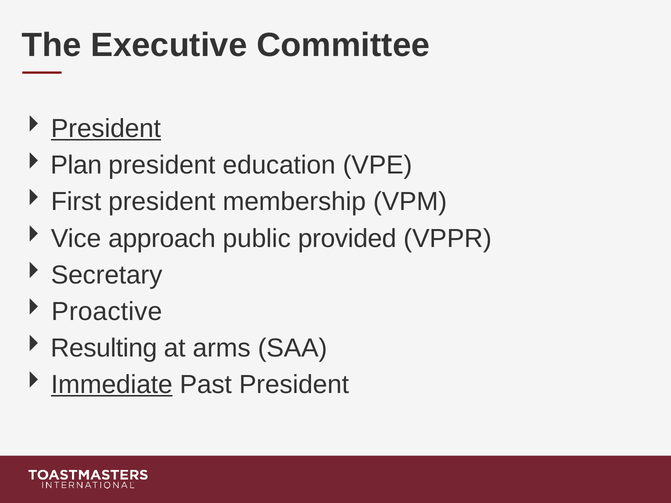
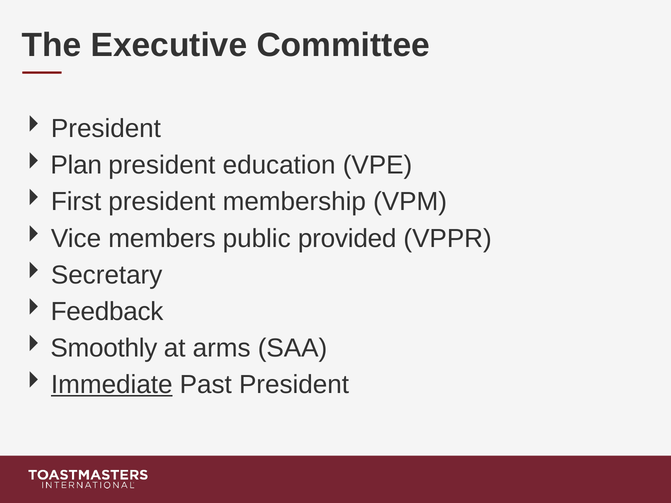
President at (106, 129) underline: present -> none
approach: approach -> members
Proactive: Proactive -> Feedback
Resulting: Resulting -> Smoothly
